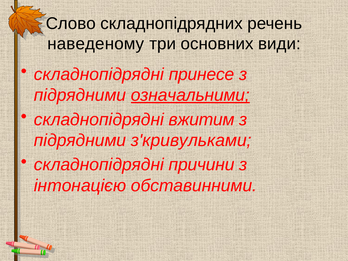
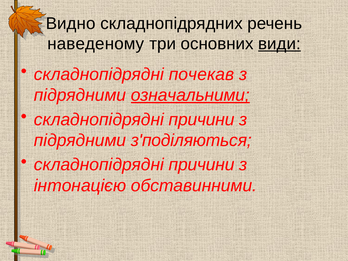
Слово: Слово -> Видно
види underline: none -> present
принесе: принесе -> почекав
вжитим at (202, 120): вжитим -> причини
з'кривульками: з'кривульками -> з'поділяються
